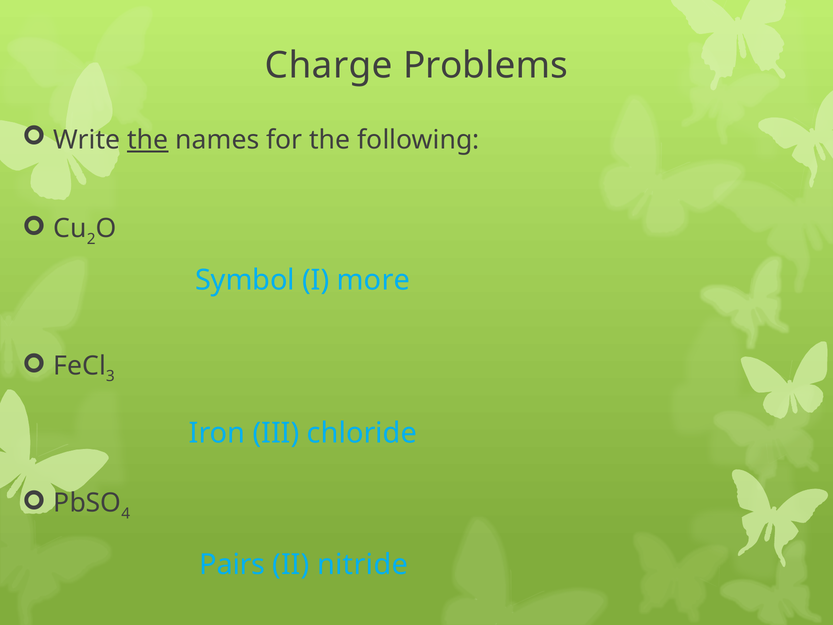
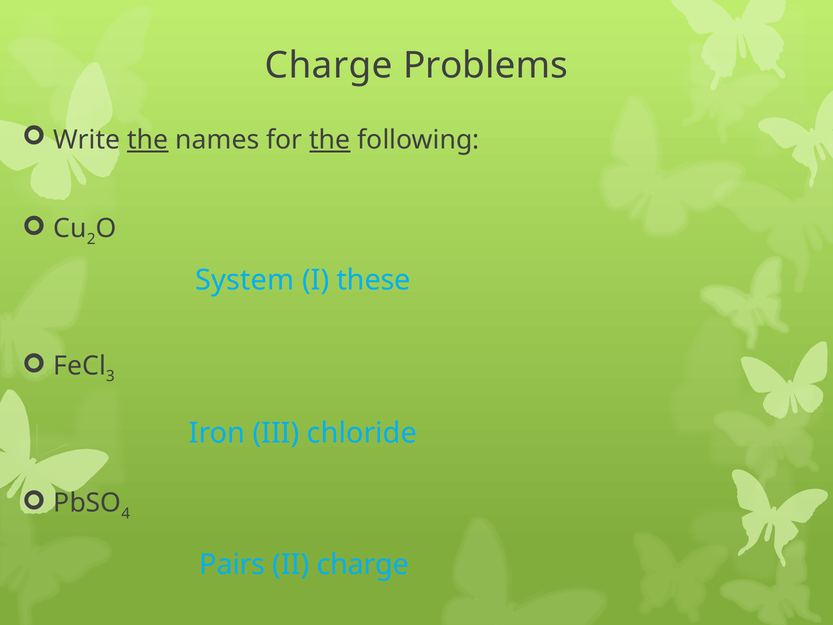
the at (330, 140) underline: none -> present
Symbol: Symbol -> System
more: more -> these
II nitride: nitride -> charge
